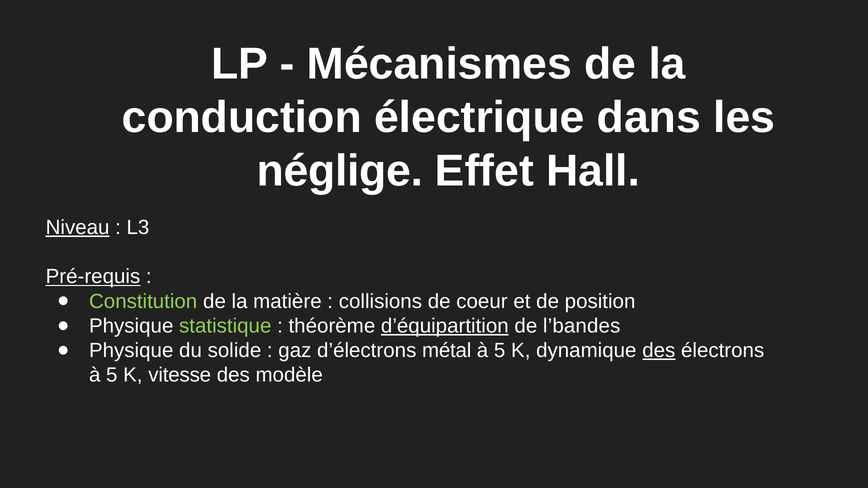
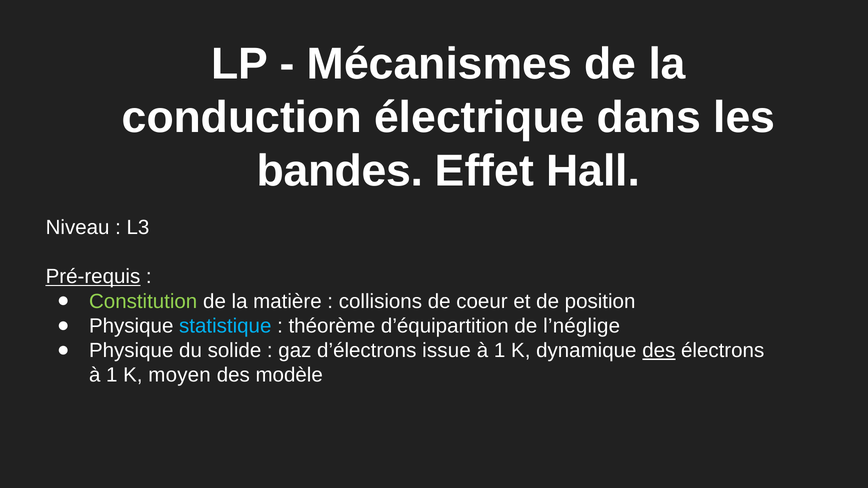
néglige: néglige -> bandes
Niveau underline: present -> none
statistique colour: light green -> light blue
d’équipartition underline: present -> none
l’bandes: l’bandes -> l’néglige
métal: métal -> issue
5 at (500, 351): 5 -> 1
5 at (112, 375): 5 -> 1
vitesse: vitesse -> moyen
